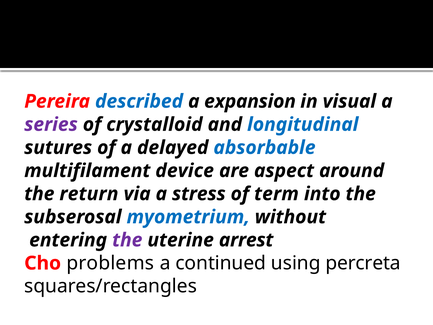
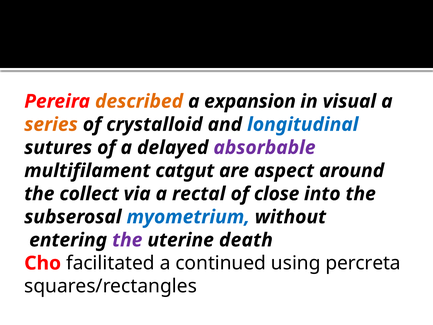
described colour: blue -> orange
series colour: purple -> orange
absorbable colour: blue -> purple
device: device -> catgut
return: return -> collect
stress: stress -> rectal
term: term -> close
arrest: arrest -> death
problems: problems -> facilitated
